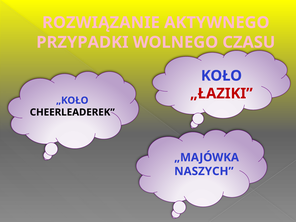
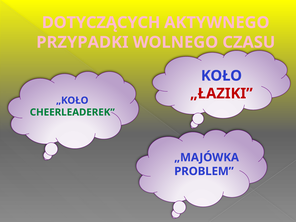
ROZWIĄZANIE: ROZWIĄZANIE -> DOTYCZĄCYCH
CHEERLEADEREK colour: black -> green
NASZYCH: NASZYCH -> PROBLEM
